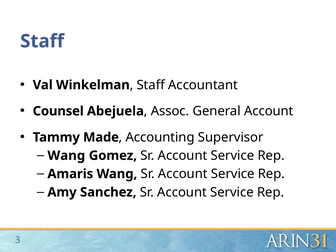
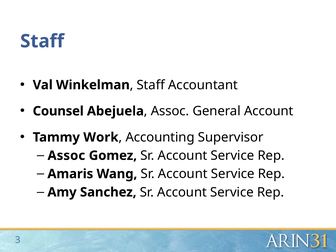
Made: Made -> Work
Wang at (66, 156): Wang -> Assoc
